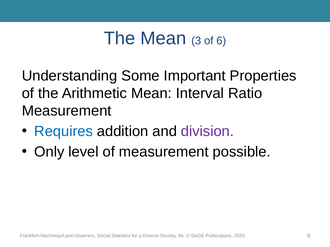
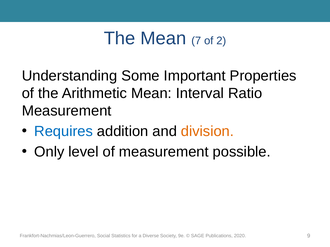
3: 3 -> 7
6: 6 -> 2
division colour: purple -> orange
